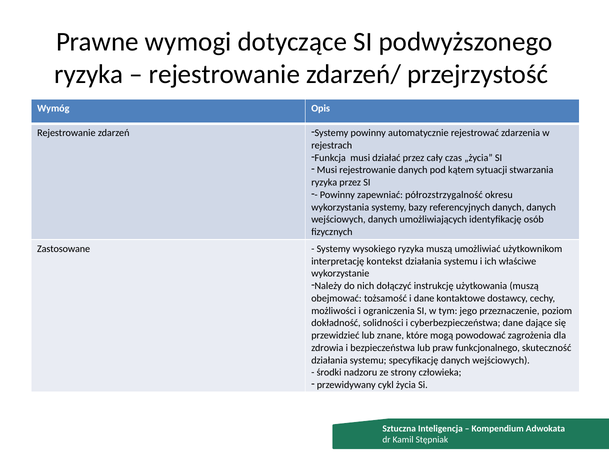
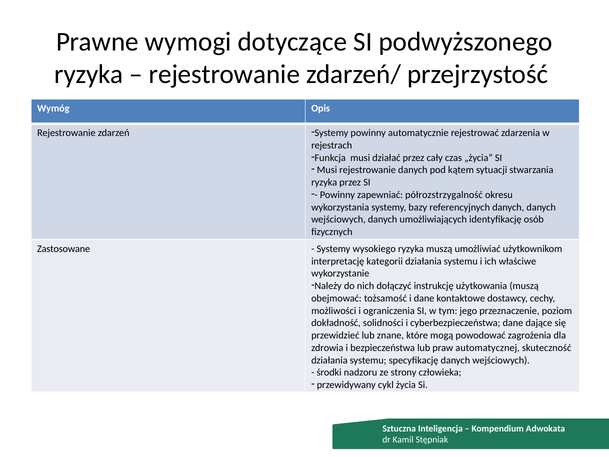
kontekst: kontekst -> kategorii
funkcjonalnego: funkcjonalnego -> automatycznej
